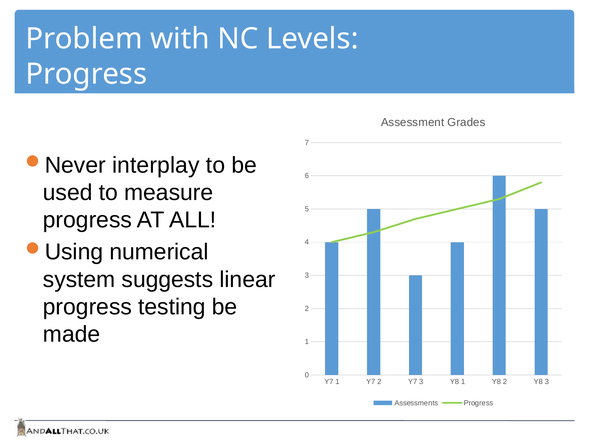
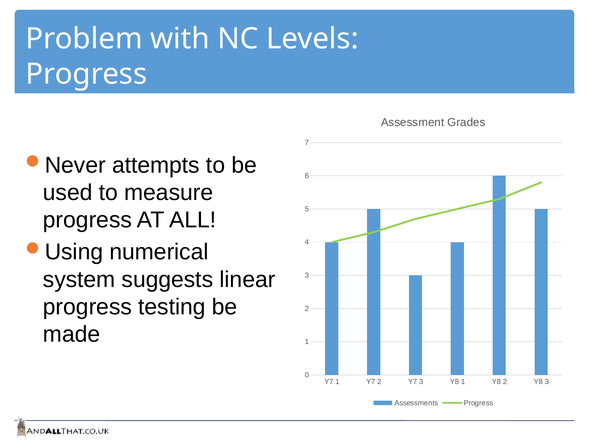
interplay: interplay -> attempts
